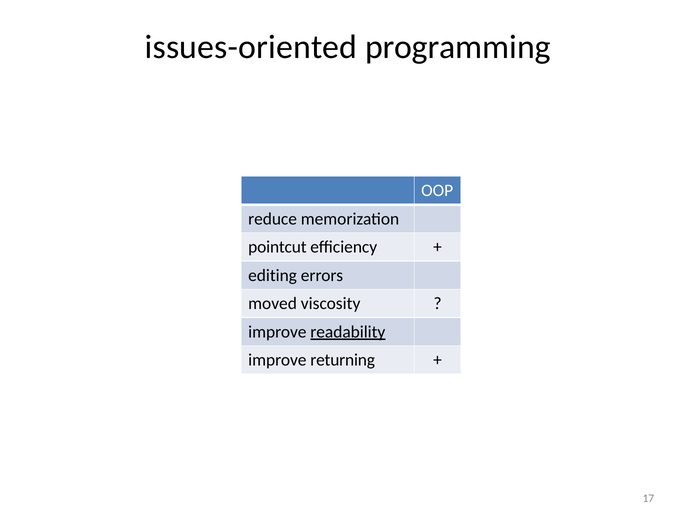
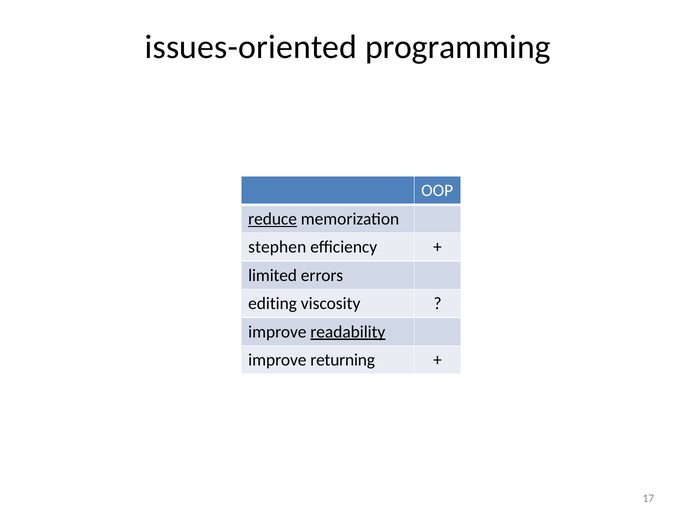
reduce underline: none -> present
pointcut: pointcut -> stephen
editing: editing -> limited
moved: moved -> editing
